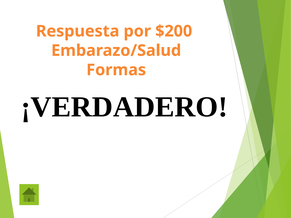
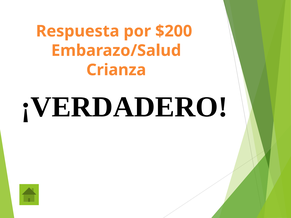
Formas: Formas -> Crianza
